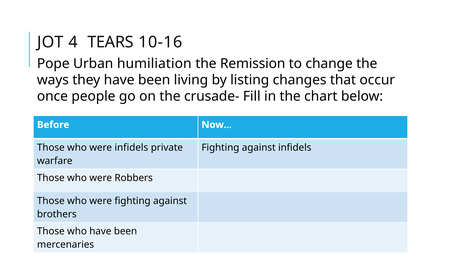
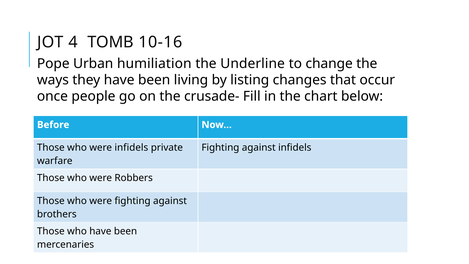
TEARS: TEARS -> TOMB
Remission: Remission -> Underline
